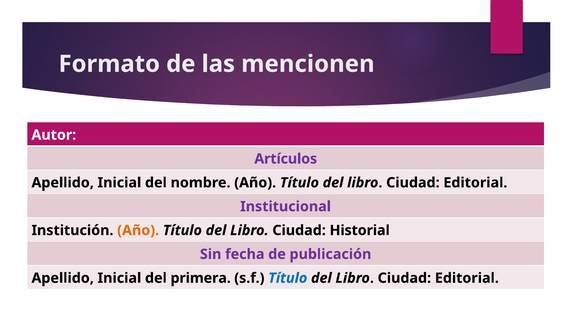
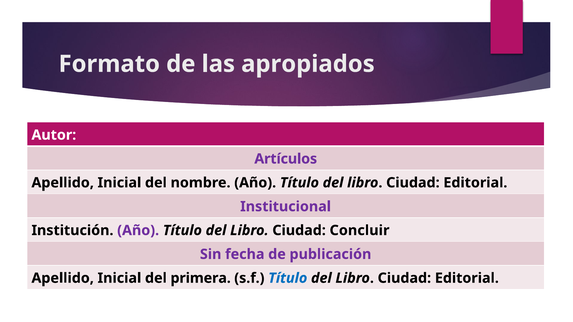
mencionen: mencionen -> apropiados
Año at (138, 231) colour: orange -> purple
Historial: Historial -> Concluir
